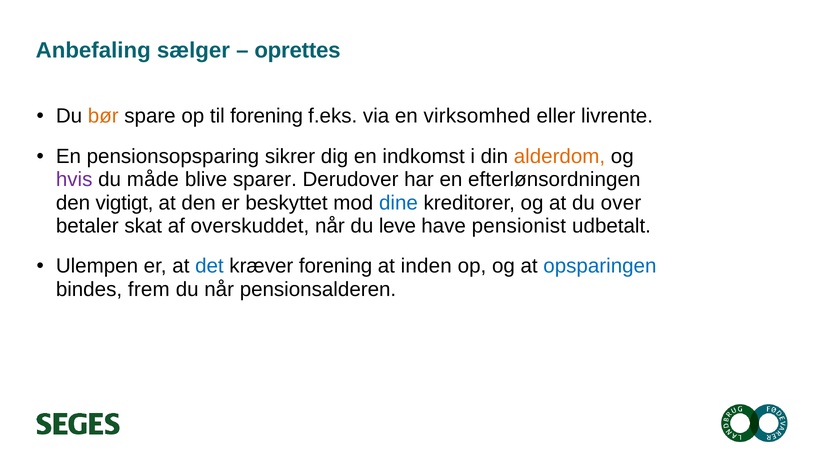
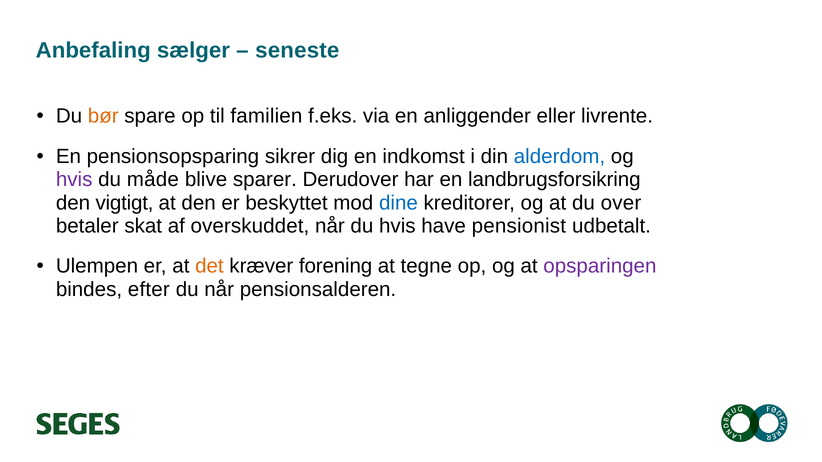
oprettes: oprettes -> seneste
til forening: forening -> familien
virksomhed: virksomhed -> anliggender
alderdom colour: orange -> blue
efterlønsordningen: efterlønsordningen -> landbrugsforsikring
du leve: leve -> hvis
det colour: blue -> orange
inden: inden -> tegne
opsparingen colour: blue -> purple
frem: frem -> efter
